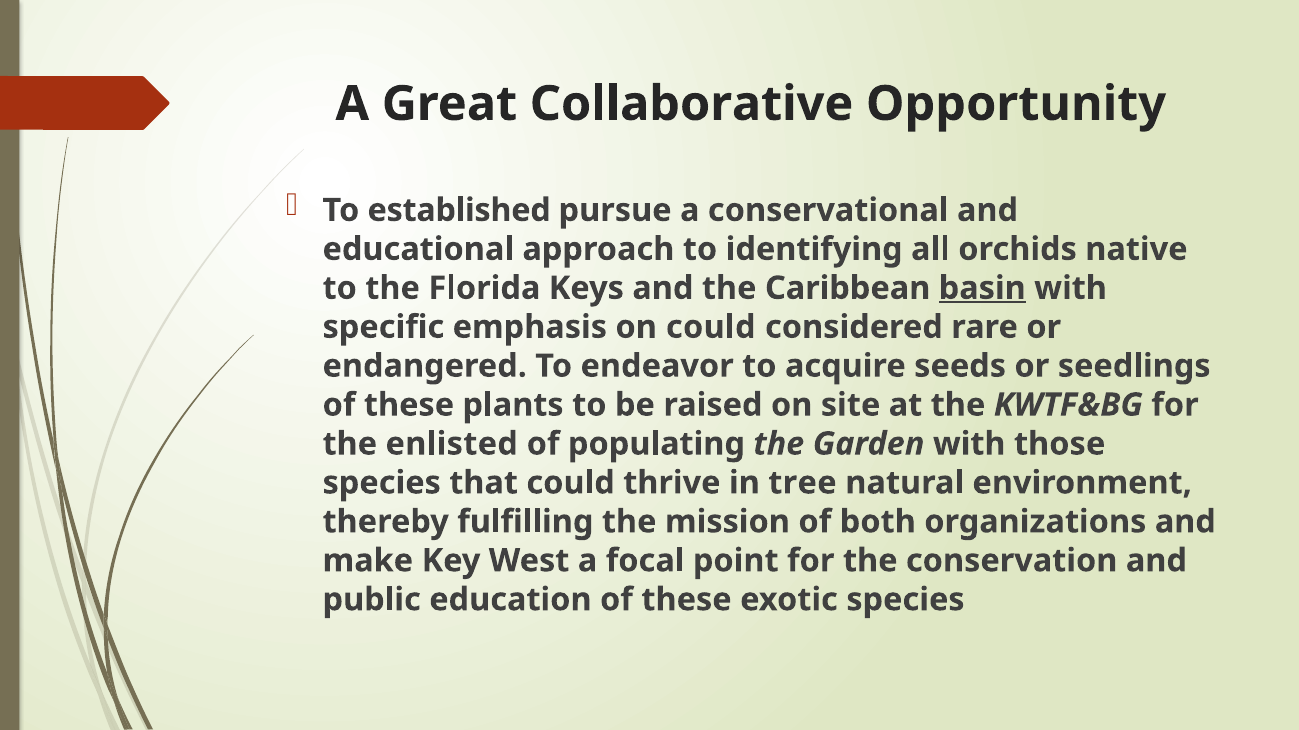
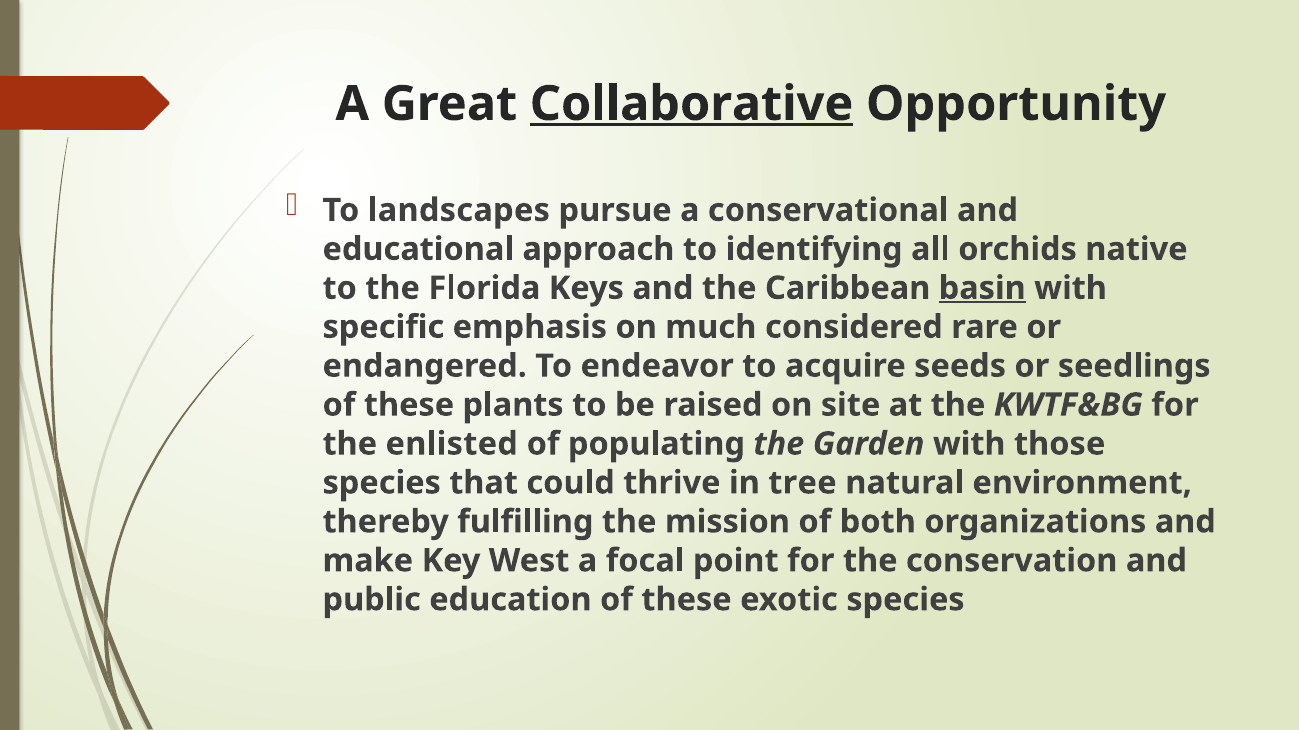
Collaborative underline: none -> present
established: established -> landscapes
on could: could -> much
